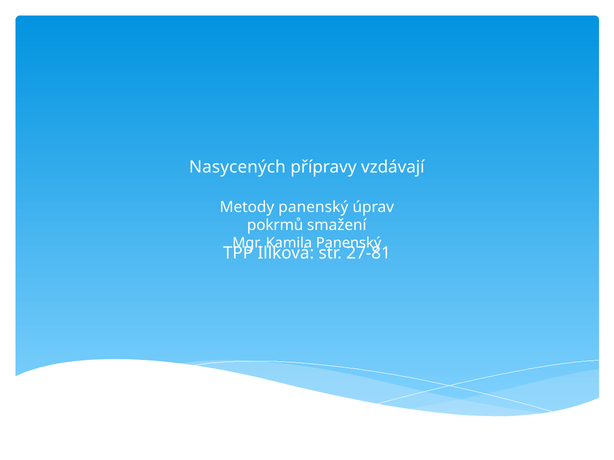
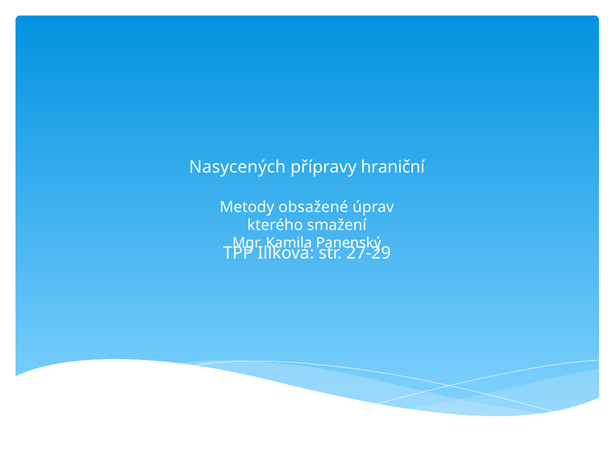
vzdávají: vzdávají -> hraniční
Metody panenský: panenský -> obsažené
pokrmů: pokrmů -> kterého
27-81: 27-81 -> 27-29
